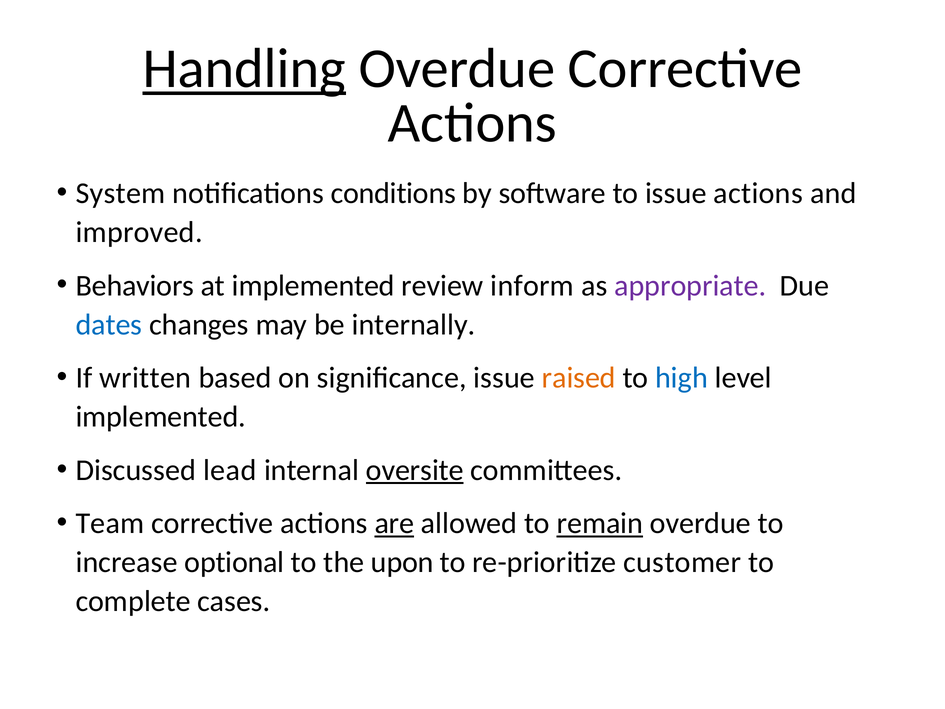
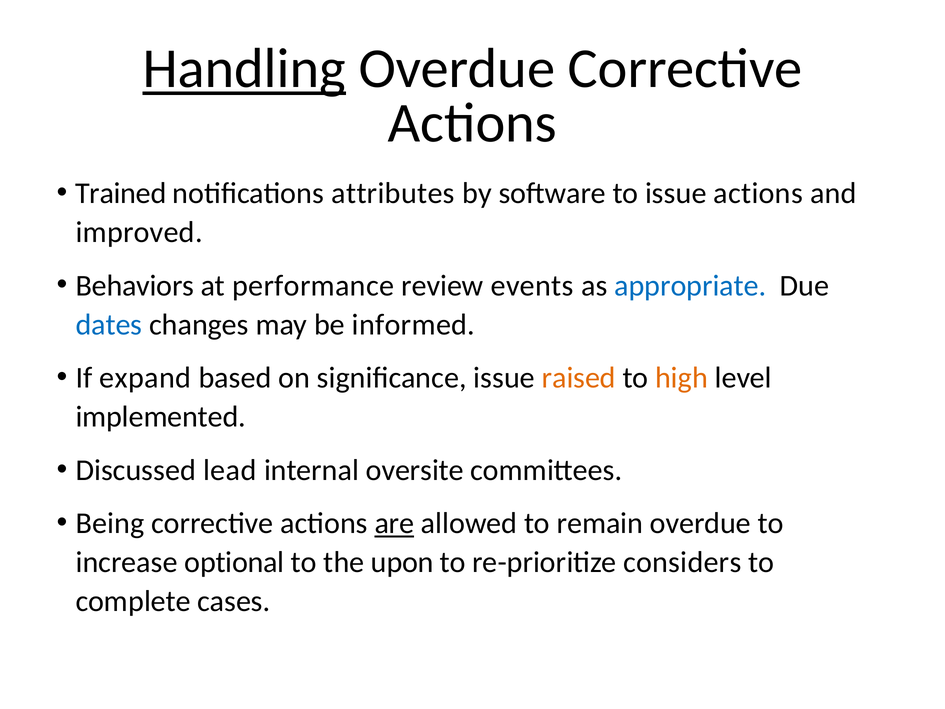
System: System -> Trained
conditions: conditions -> attributes
at implemented: implemented -> performance
inform: inform -> events
appropriate colour: purple -> blue
internally: internally -> informed
written: written -> expand
high colour: blue -> orange
oversite underline: present -> none
Team: Team -> Being
remain underline: present -> none
customer: customer -> considers
